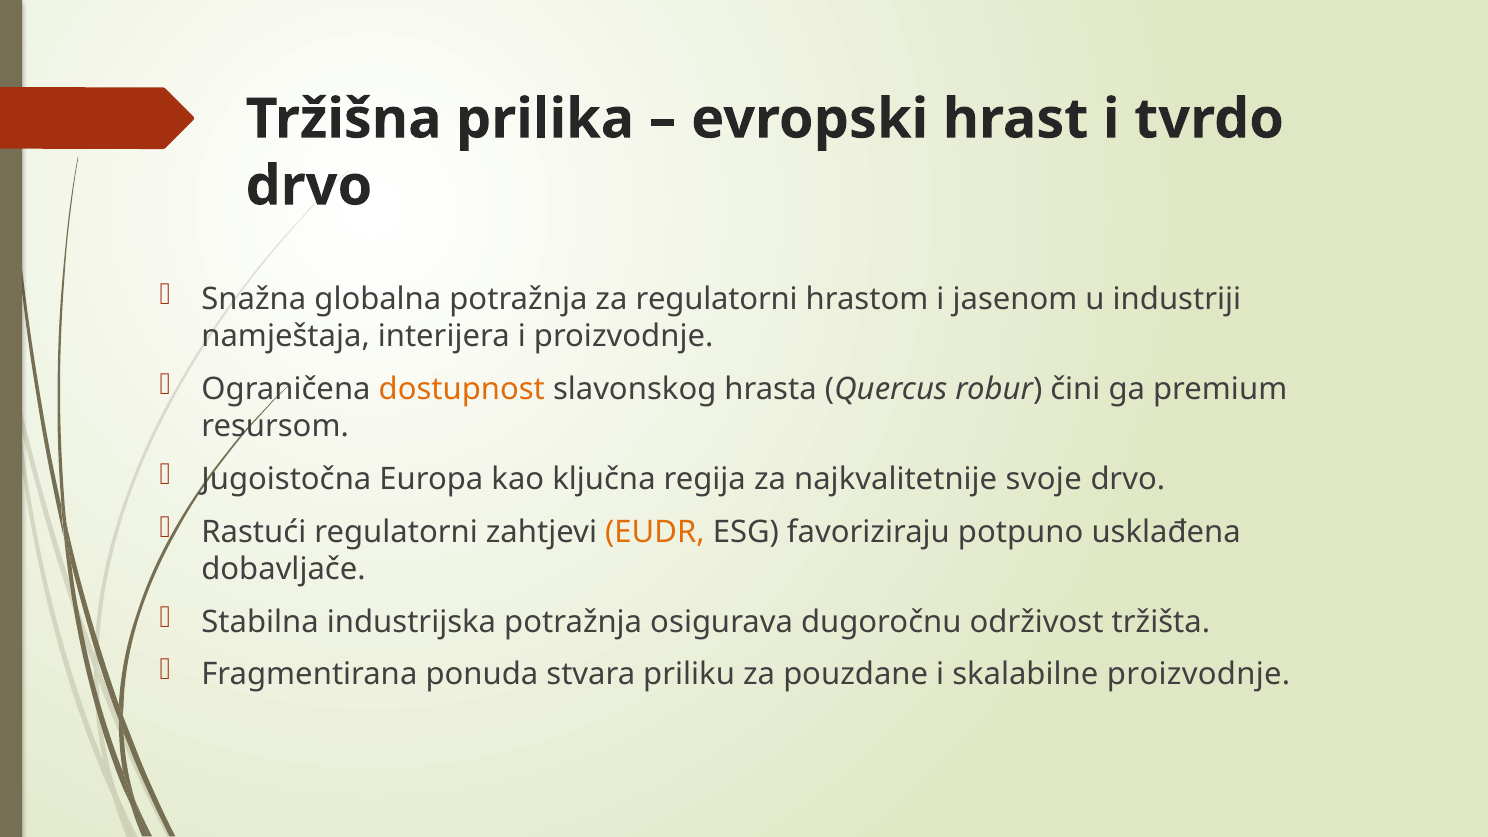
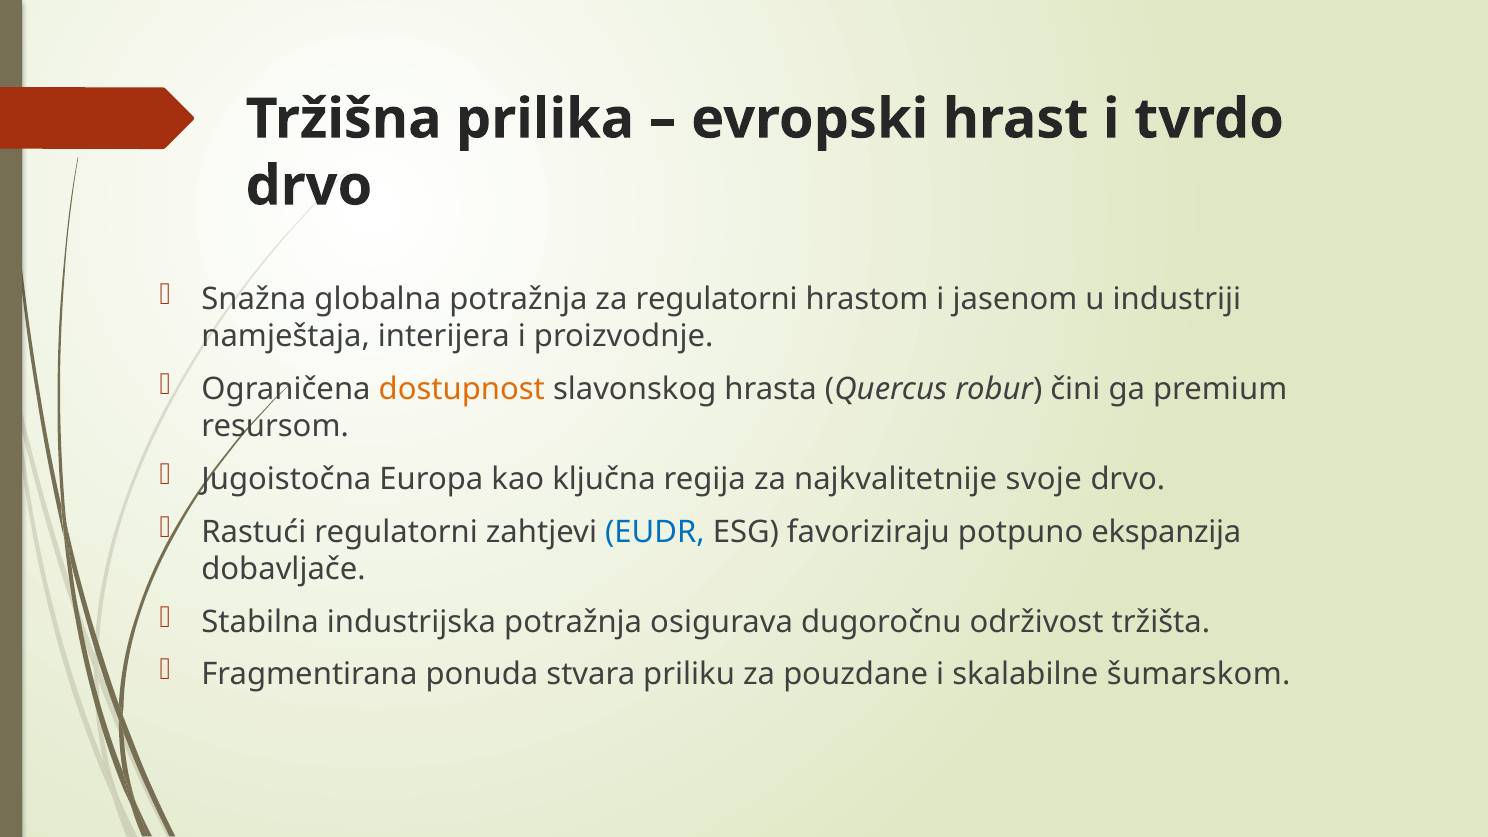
EUDR colour: orange -> blue
usklađena: usklađena -> ekspanzija
skalabilne proizvodnje: proizvodnje -> šumarskom
